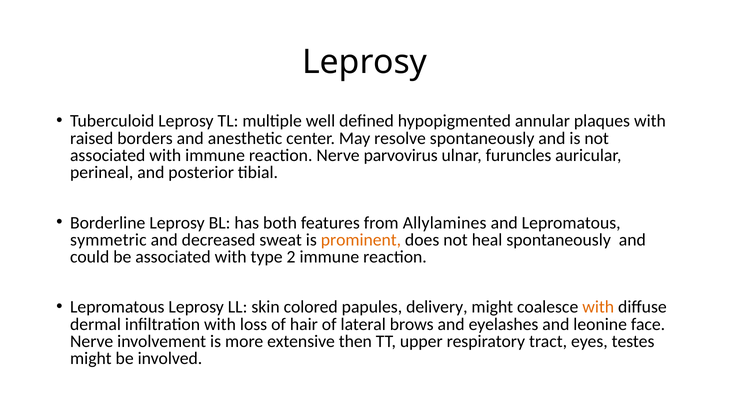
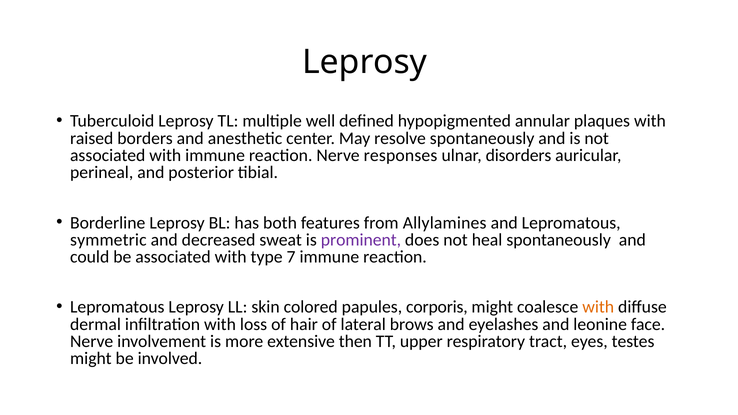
parvovirus: parvovirus -> responses
furuncles: furuncles -> disorders
prominent colour: orange -> purple
2: 2 -> 7
delivery: delivery -> corporis
